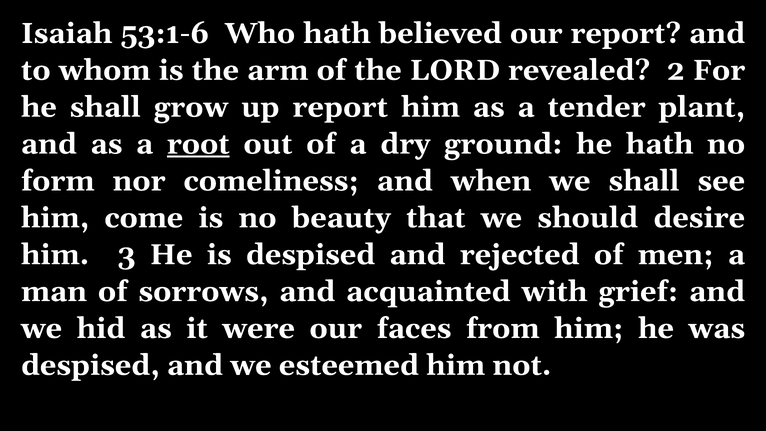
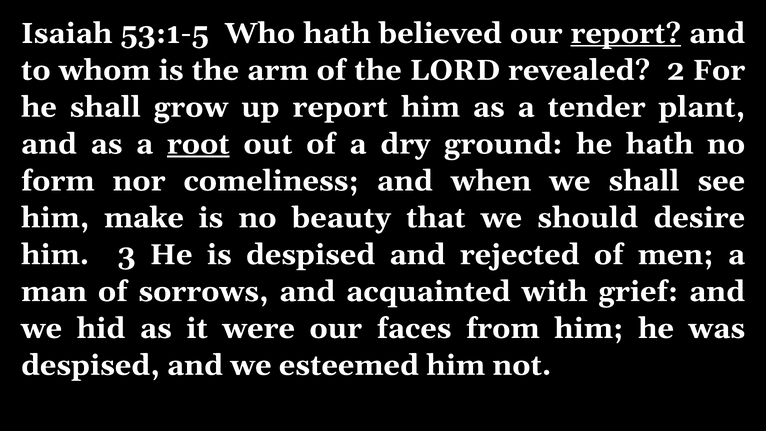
53:1-6: 53:1-6 -> 53:1-5
report at (626, 33) underline: none -> present
come: come -> make
